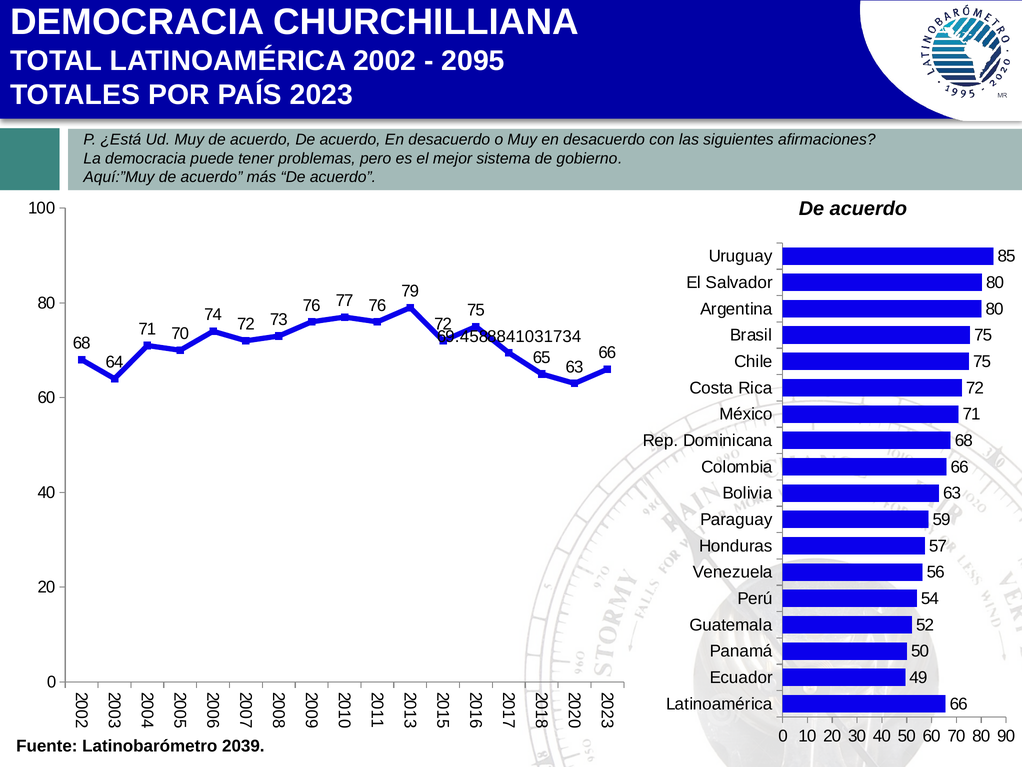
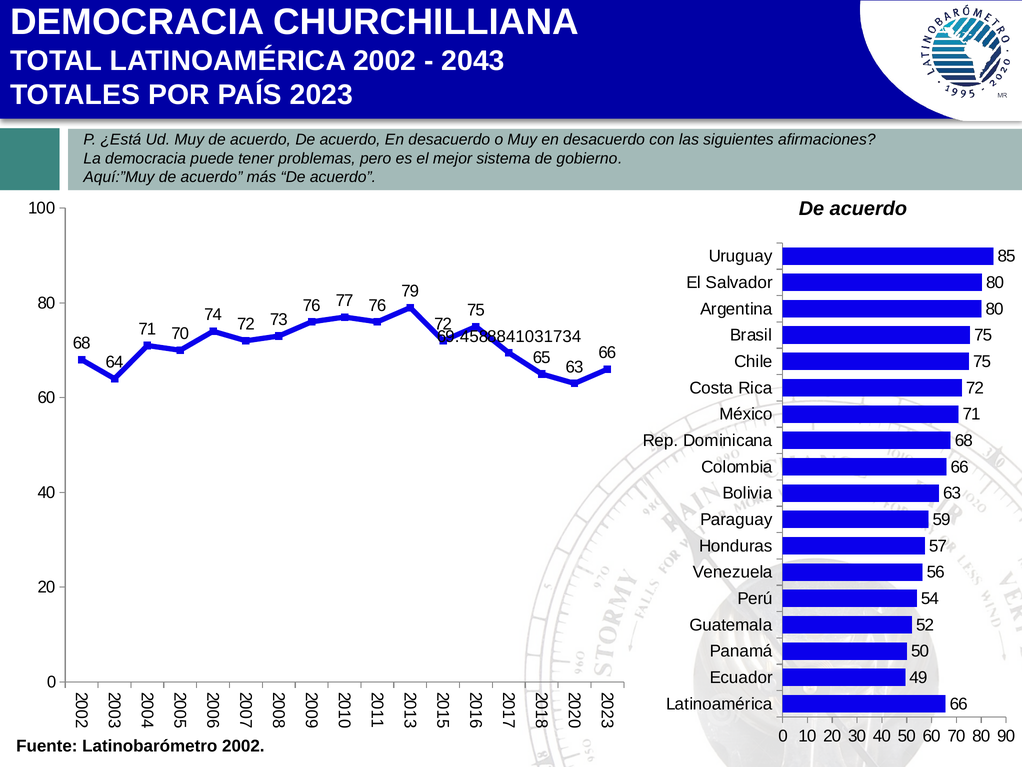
2095: 2095 -> 2043
2039 at (243, 746): 2039 -> 2002
